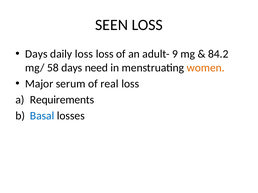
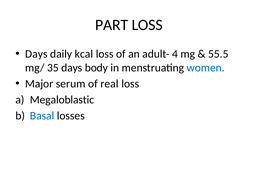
SEEN: SEEN -> PART
daily loss: loss -> kcal
9: 9 -> 4
84.2: 84.2 -> 55.5
58: 58 -> 35
need: need -> body
women colour: orange -> blue
Requirements: Requirements -> Megaloblastic
